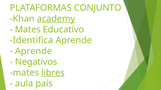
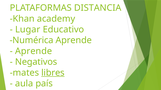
CONJUNTO: CONJUNTO -> DISTANCIA
academy underline: present -> none
Mates at (28, 30): Mates -> Lugar
Identifica: Identifica -> Numérica
